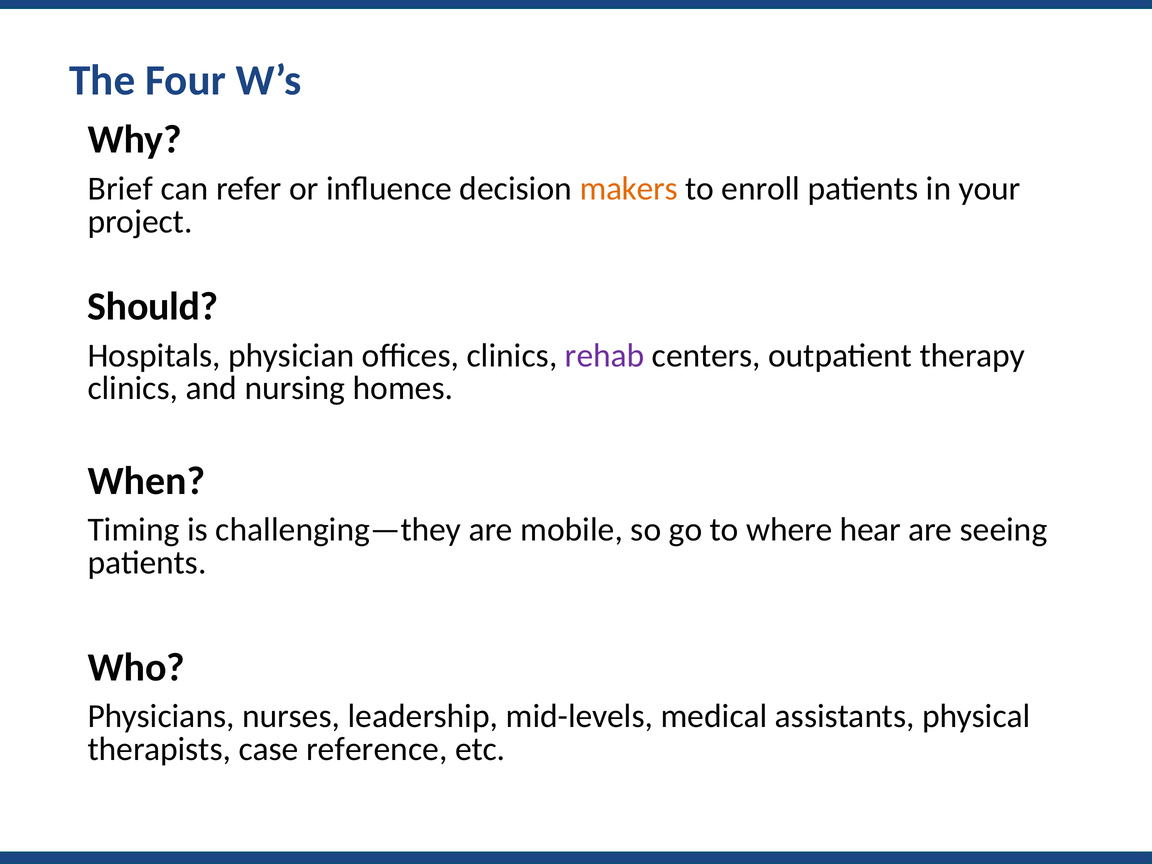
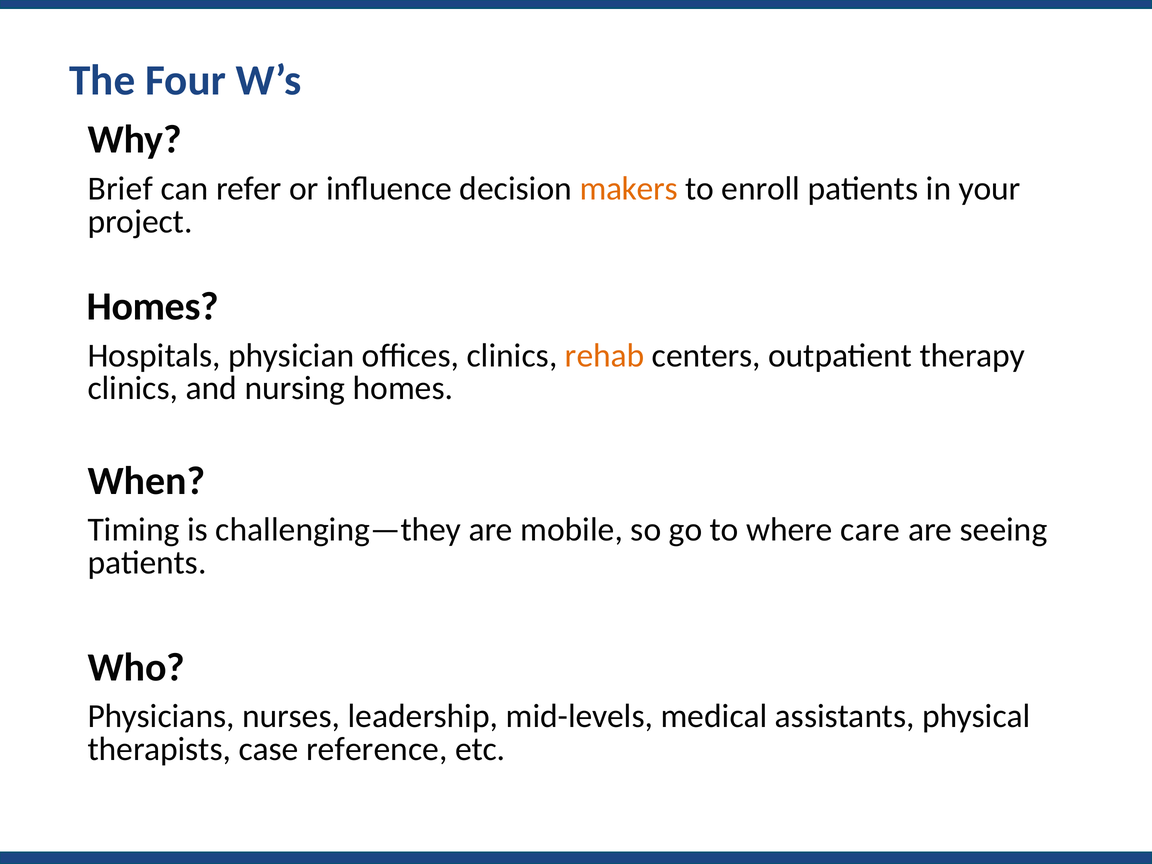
Should at (153, 306): Should -> Homes
rehab colour: purple -> orange
hear: hear -> care
